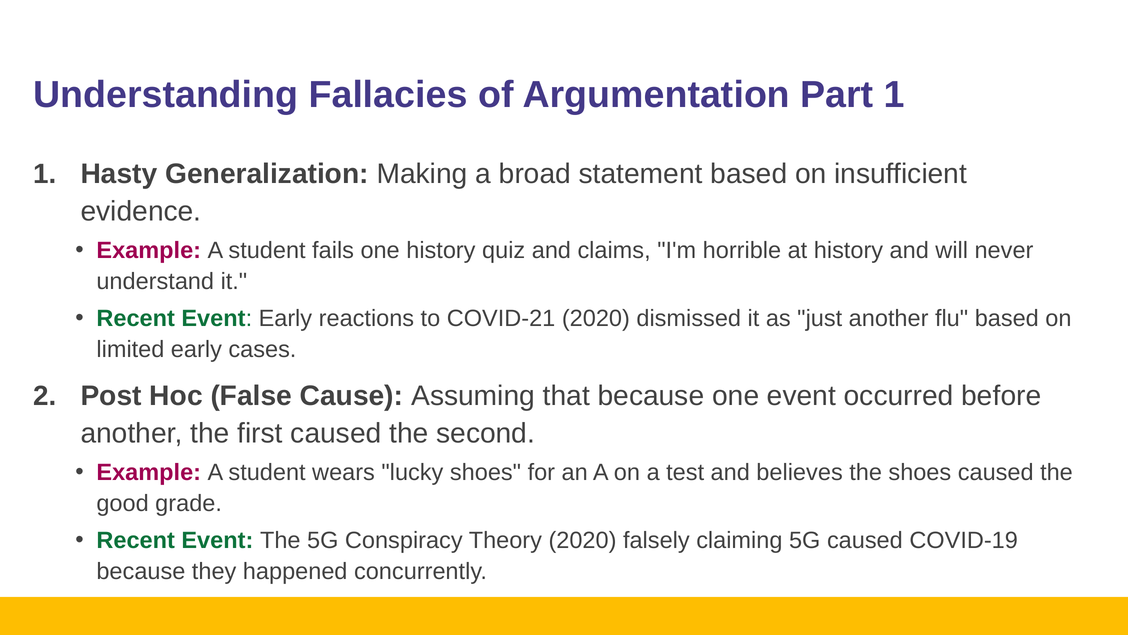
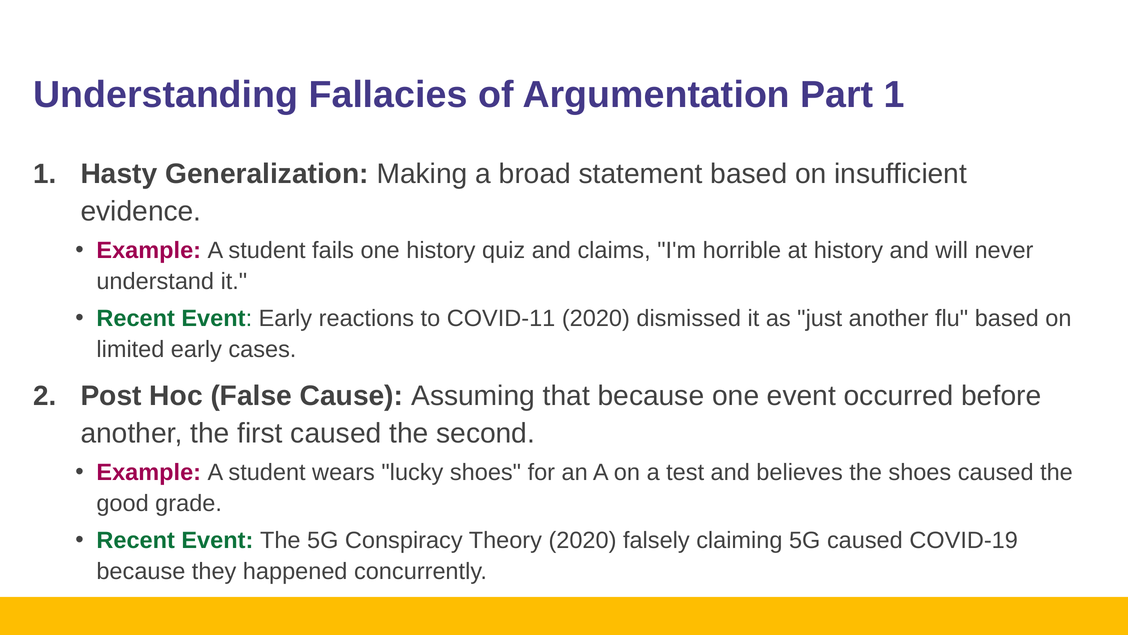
COVID-21: COVID-21 -> COVID-11
